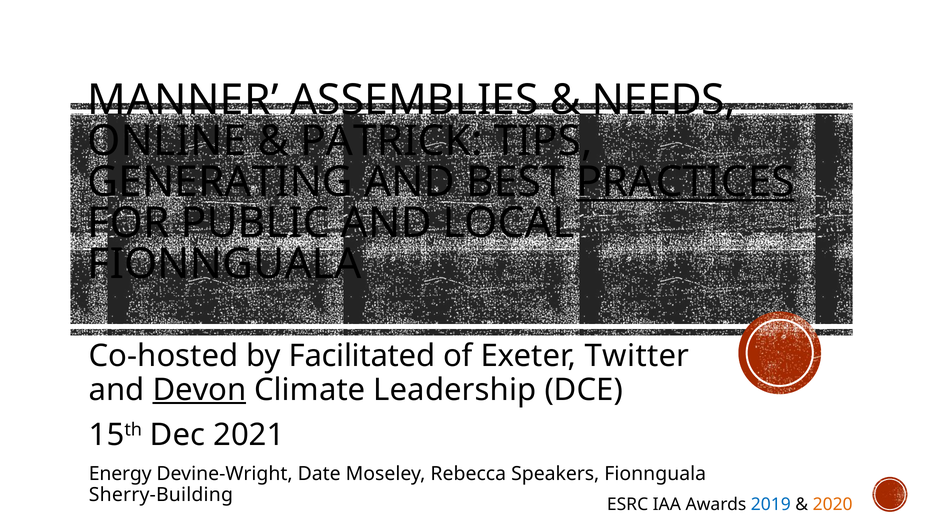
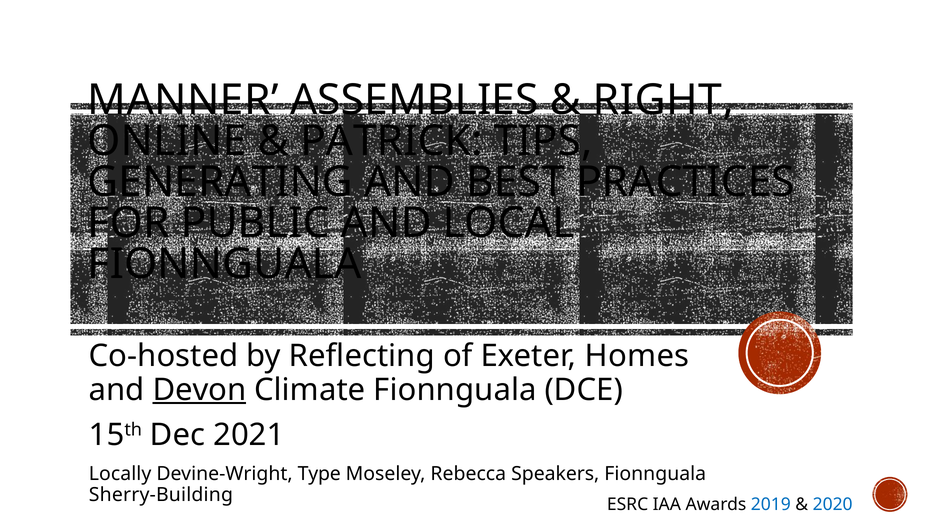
NEEDS: NEEDS -> RIGHT
PRACTICES underline: present -> none
Facilitated: Facilitated -> Reflecting
Twitter: Twitter -> Homes
Climate Leadership: Leadership -> Fionnguala
Energy: Energy -> Locally
Date: Date -> Type
2020 colour: orange -> blue
